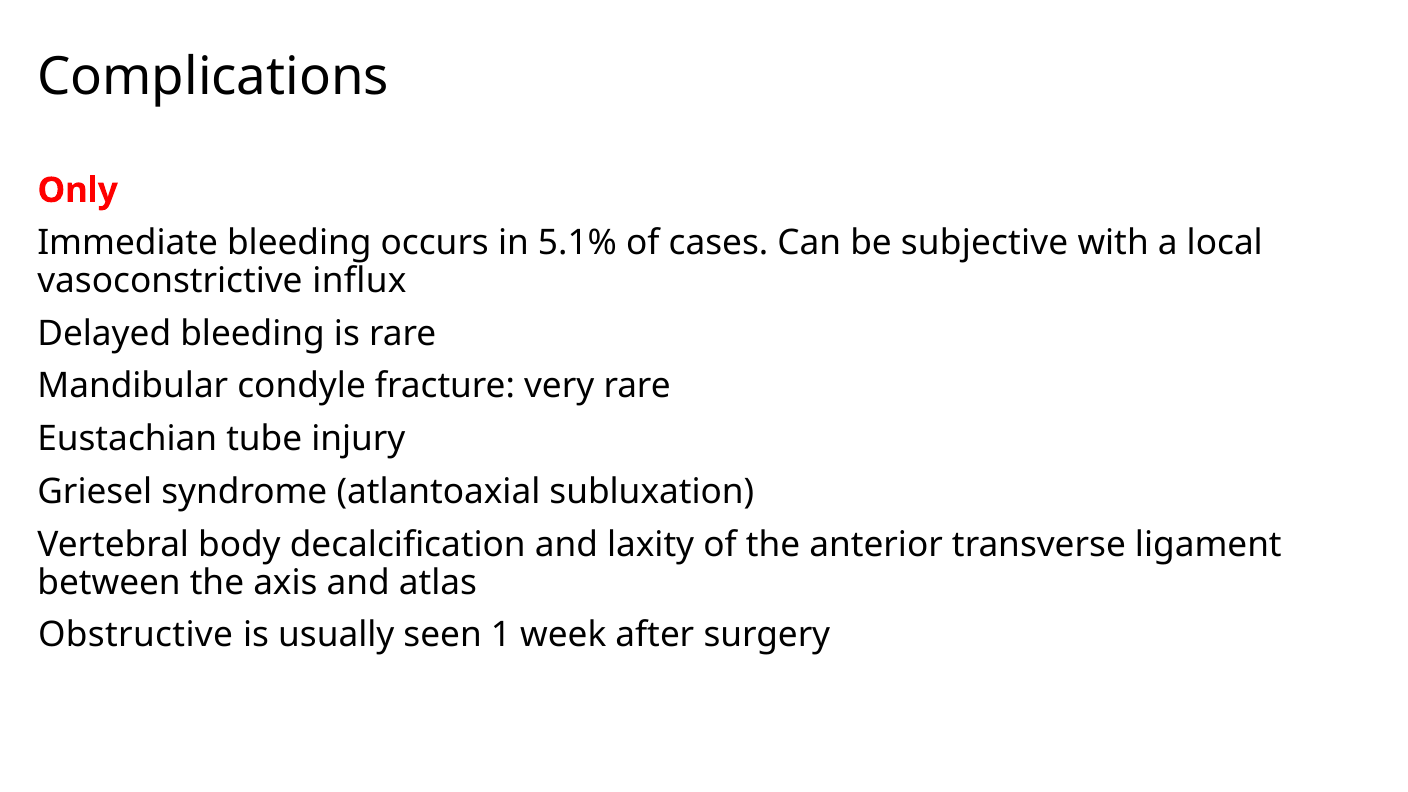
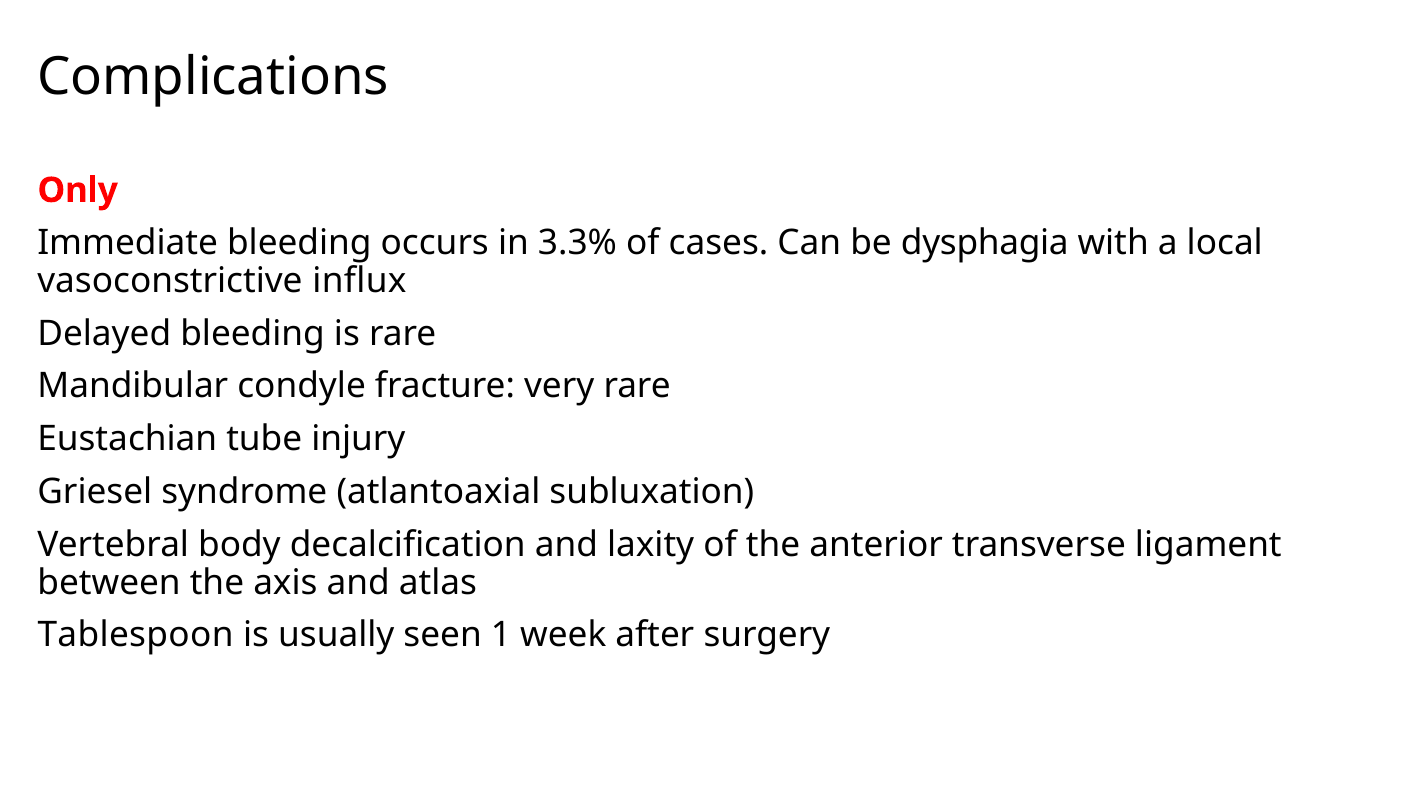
5.1%: 5.1% -> 3.3%
subjective: subjective -> dysphagia
Obstructive: Obstructive -> Tablespoon
